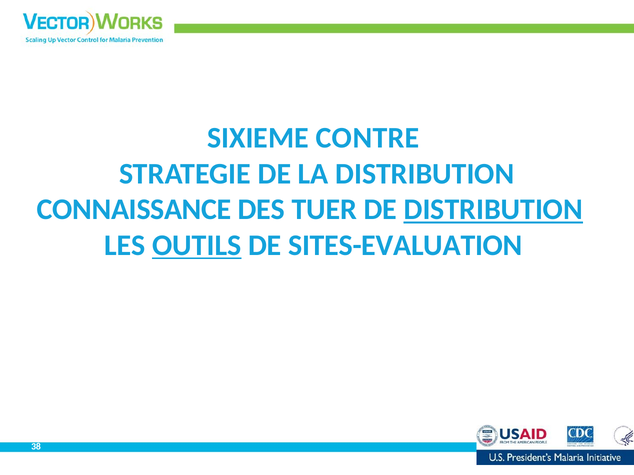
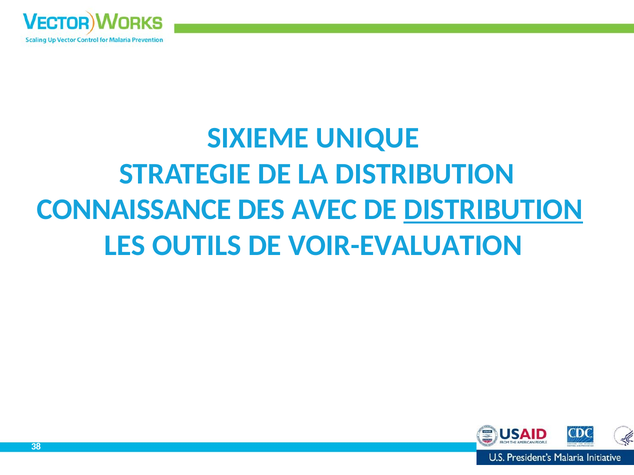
CONTRE: CONTRE -> UNIQUE
TUER: TUER -> AVEC
OUTILS underline: present -> none
SITES-EVALUATION: SITES-EVALUATION -> VOIR-EVALUATION
